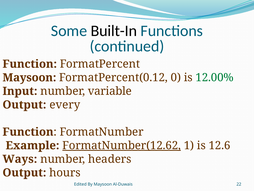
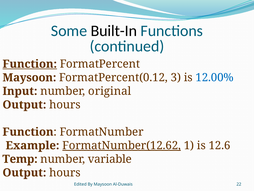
Function at (30, 64) underline: none -> present
0: 0 -> 3
12.00% colour: green -> blue
variable: variable -> original
every at (65, 104): every -> hours
Ways: Ways -> Temp
headers: headers -> variable
